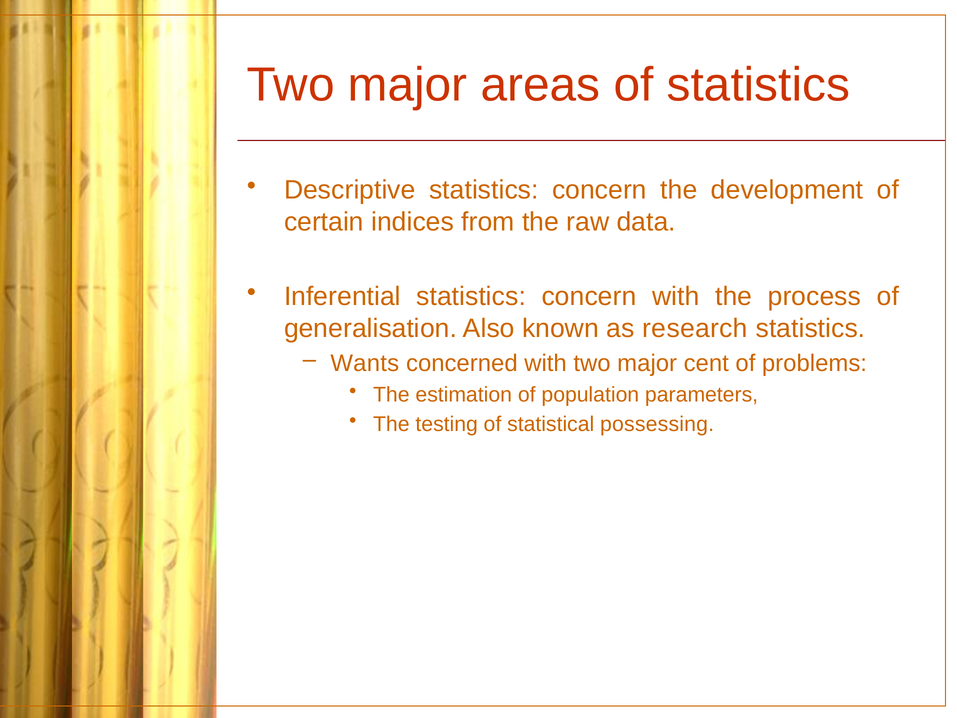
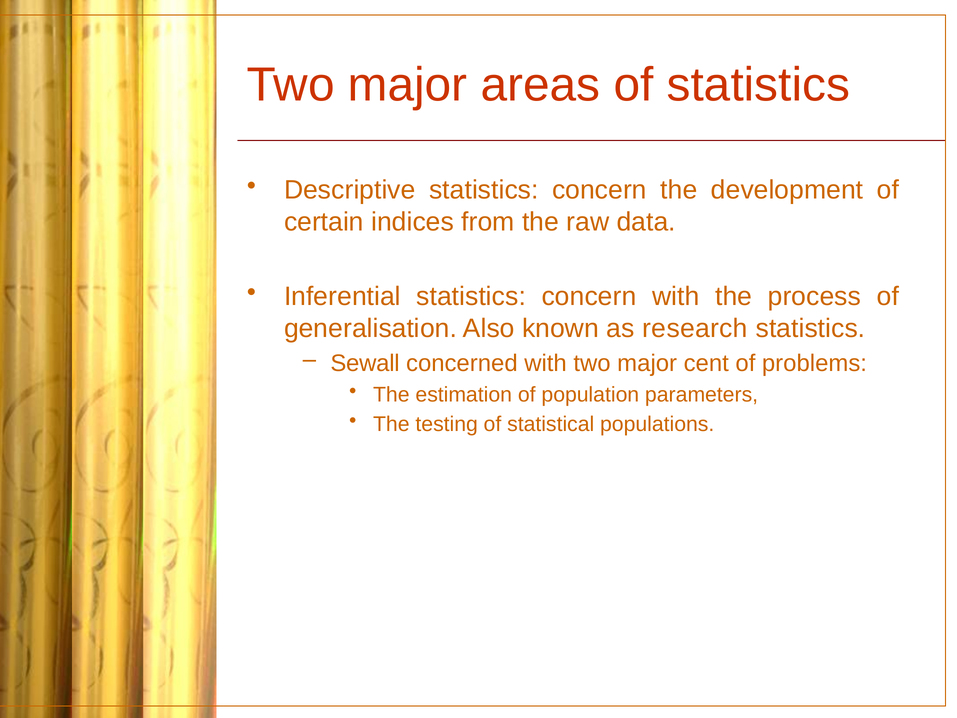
Wants: Wants -> Sewall
possessing: possessing -> populations
